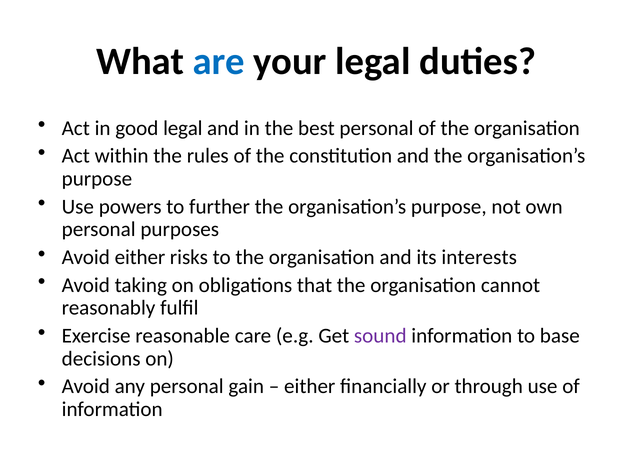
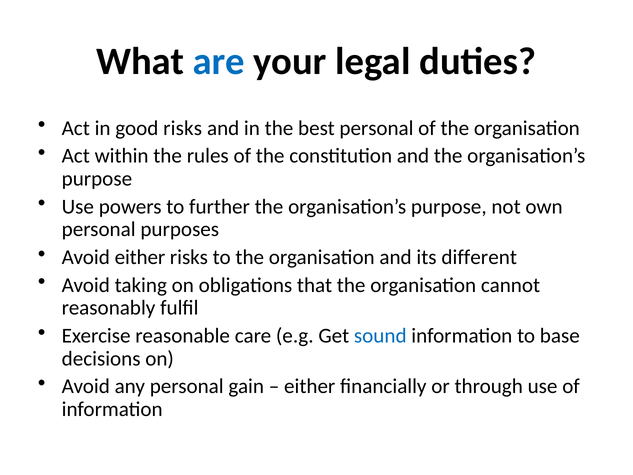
good legal: legal -> risks
interests: interests -> different
sound colour: purple -> blue
